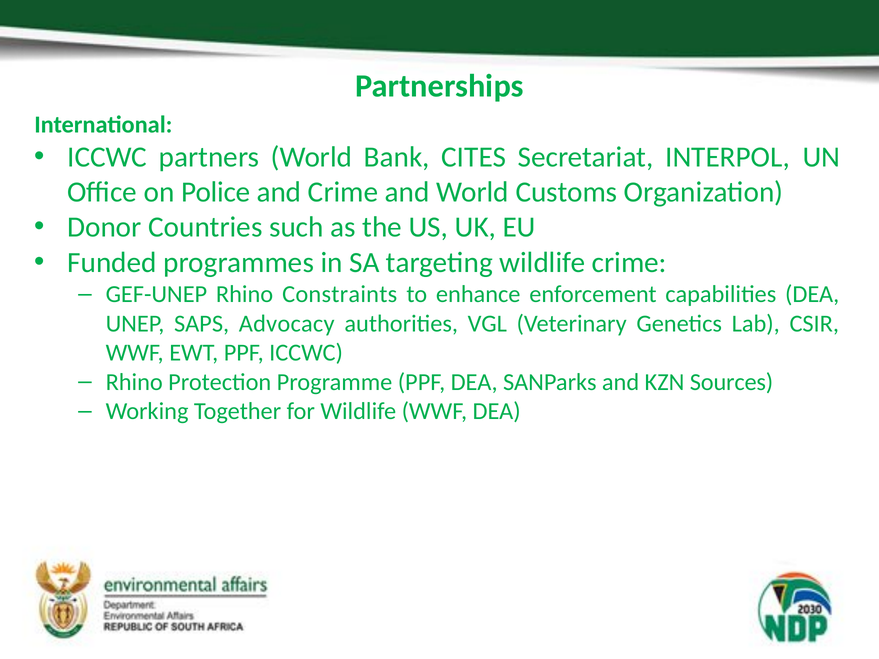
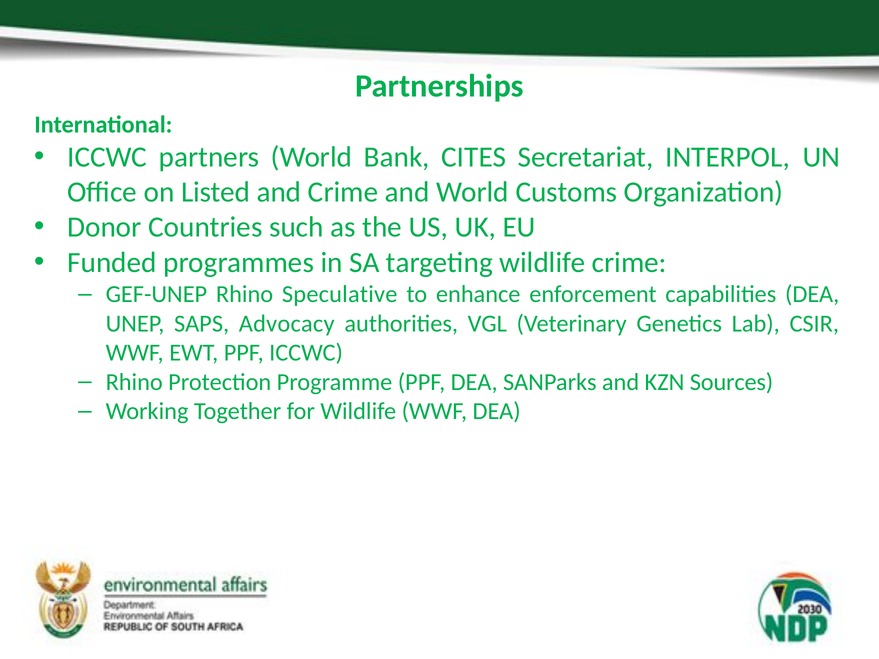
Police: Police -> Listed
Constraints: Constraints -> Speculative
